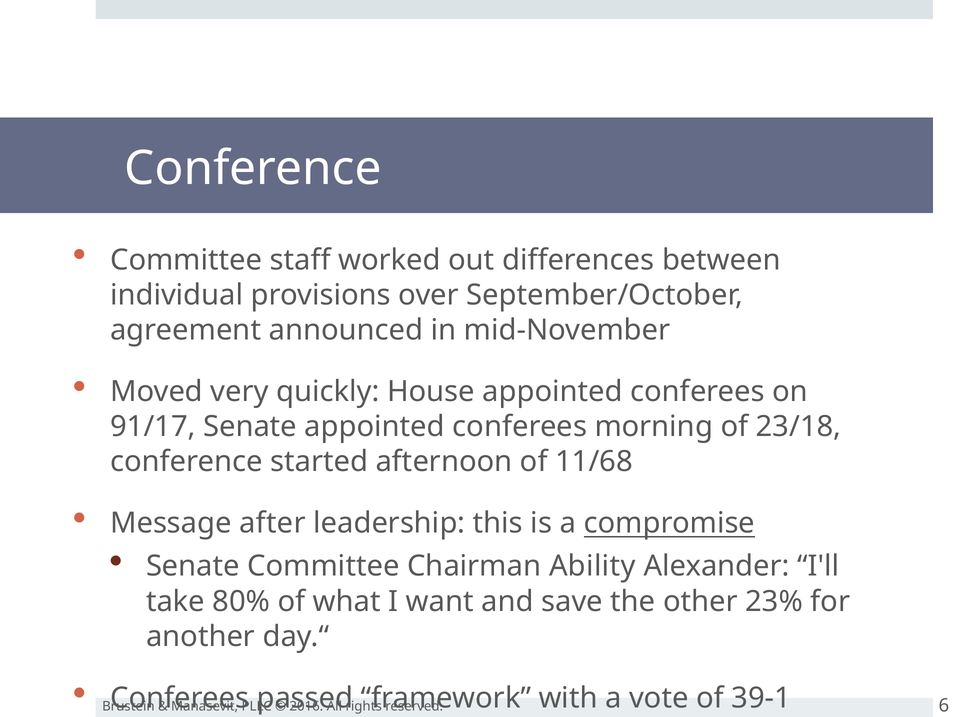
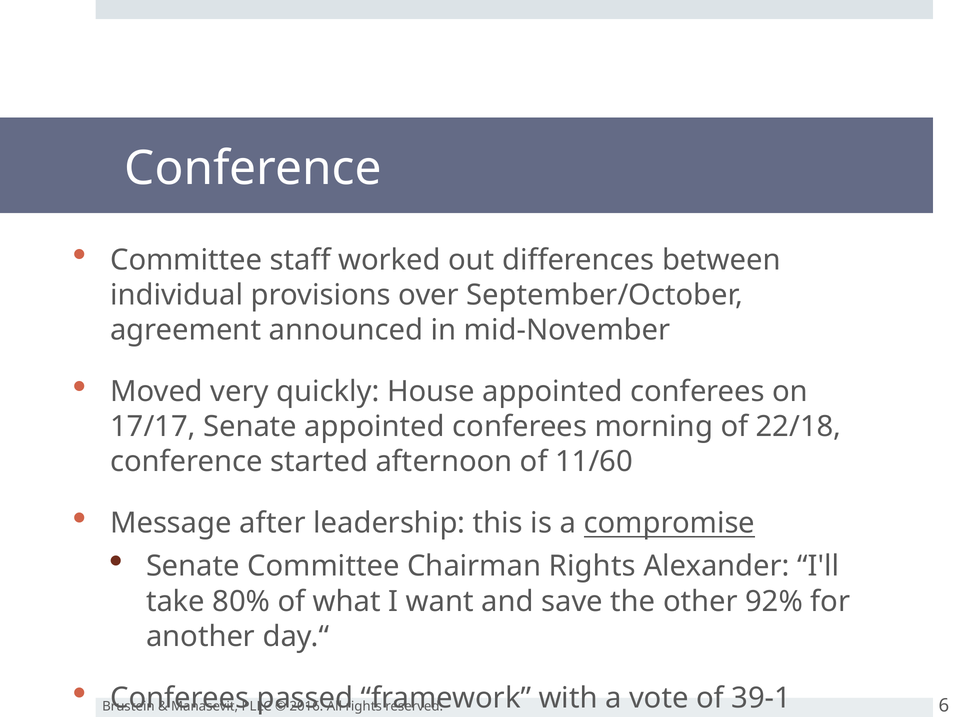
91/17: 91/17 -> 17/17
23/18: 23/18 -> 22/18
11/68: 11/68 -> 11/60
Chairman Ability: Ability -> Rights
23%: 23% -> 92%
